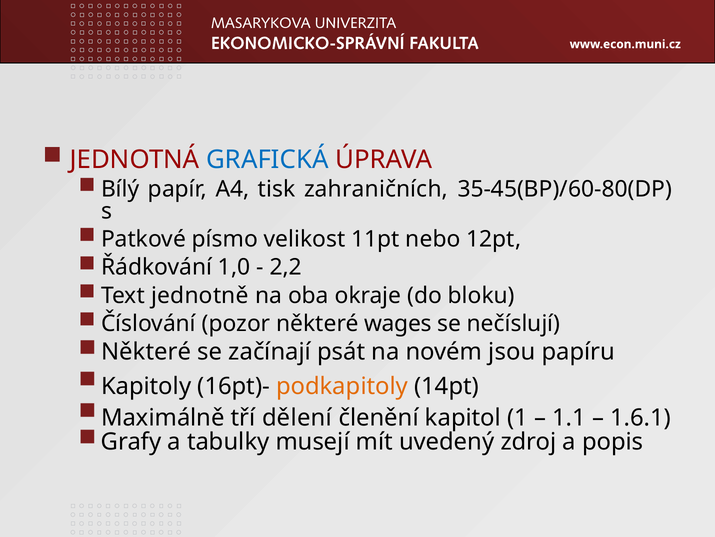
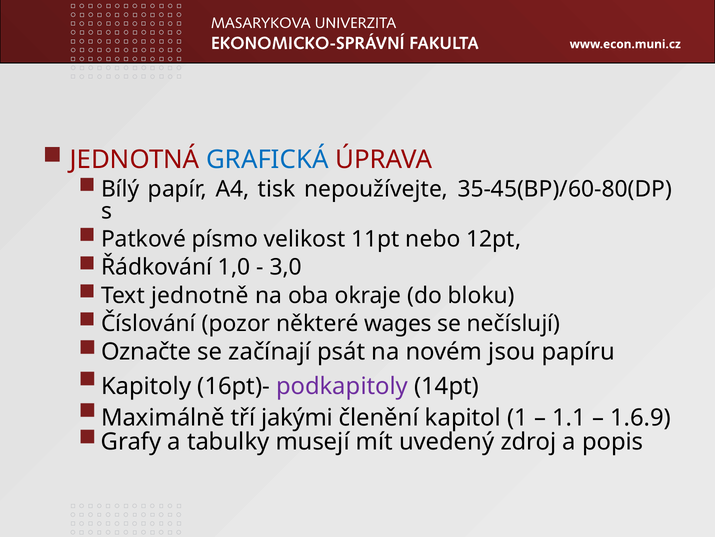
zahraničních: zahraničních -> nepoužívejte
2,2: 2,2 -> 3,0
Některé at (146, 351): Některé -> Označte
podkapitoly colour: orange -> purple
dělení: dělení -> jakými
1.6.1: 1.6.1 -> 1.6.9
